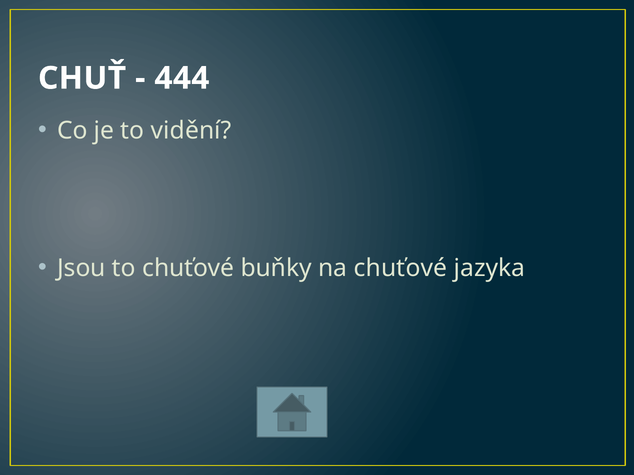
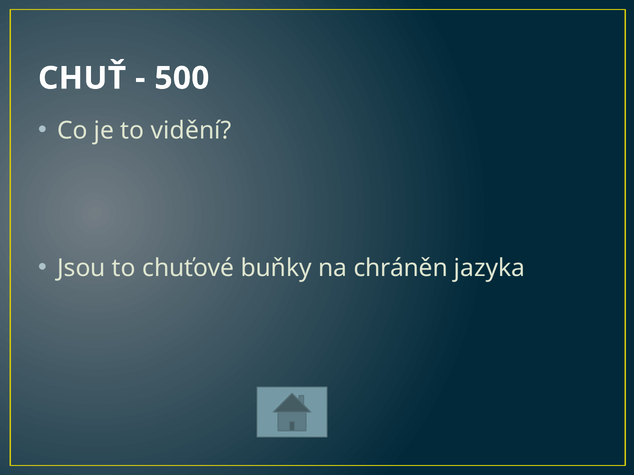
444: 444 -> 500
na chuťové: chuťové -> chráněn
